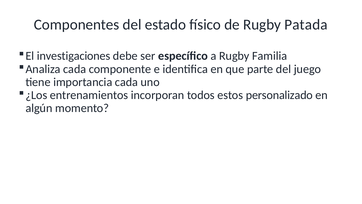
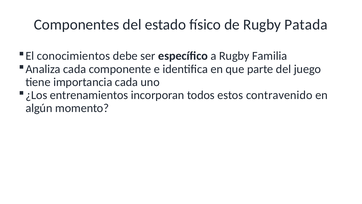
investigaciones: investigaciones -> conocimientos
personalizado: personalizado -> contravenido
